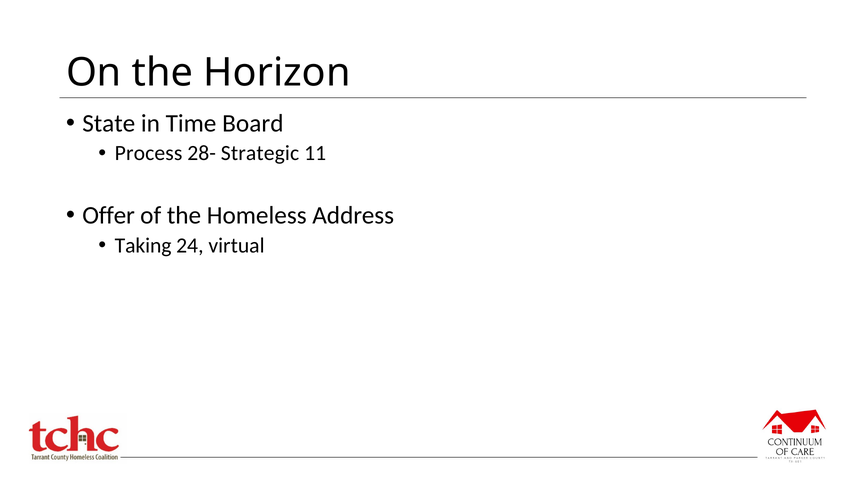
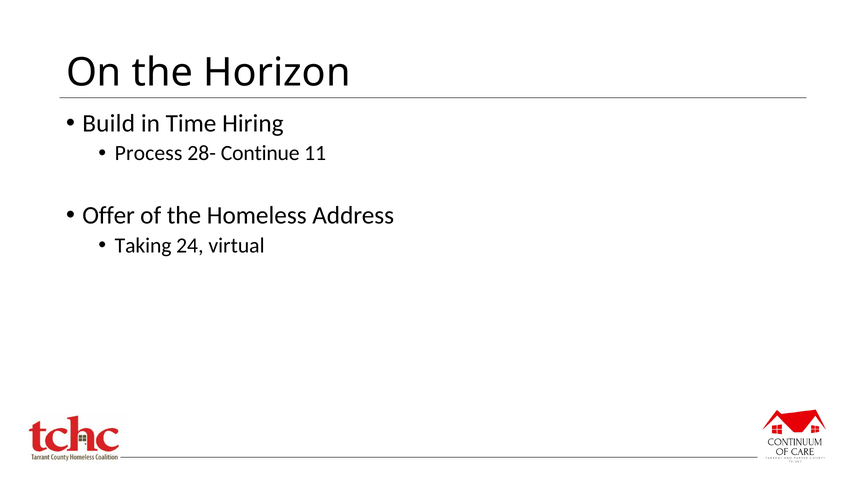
State: State -> Build
Board: Board -> Hiring
Strategic: Strategic -> Continue
